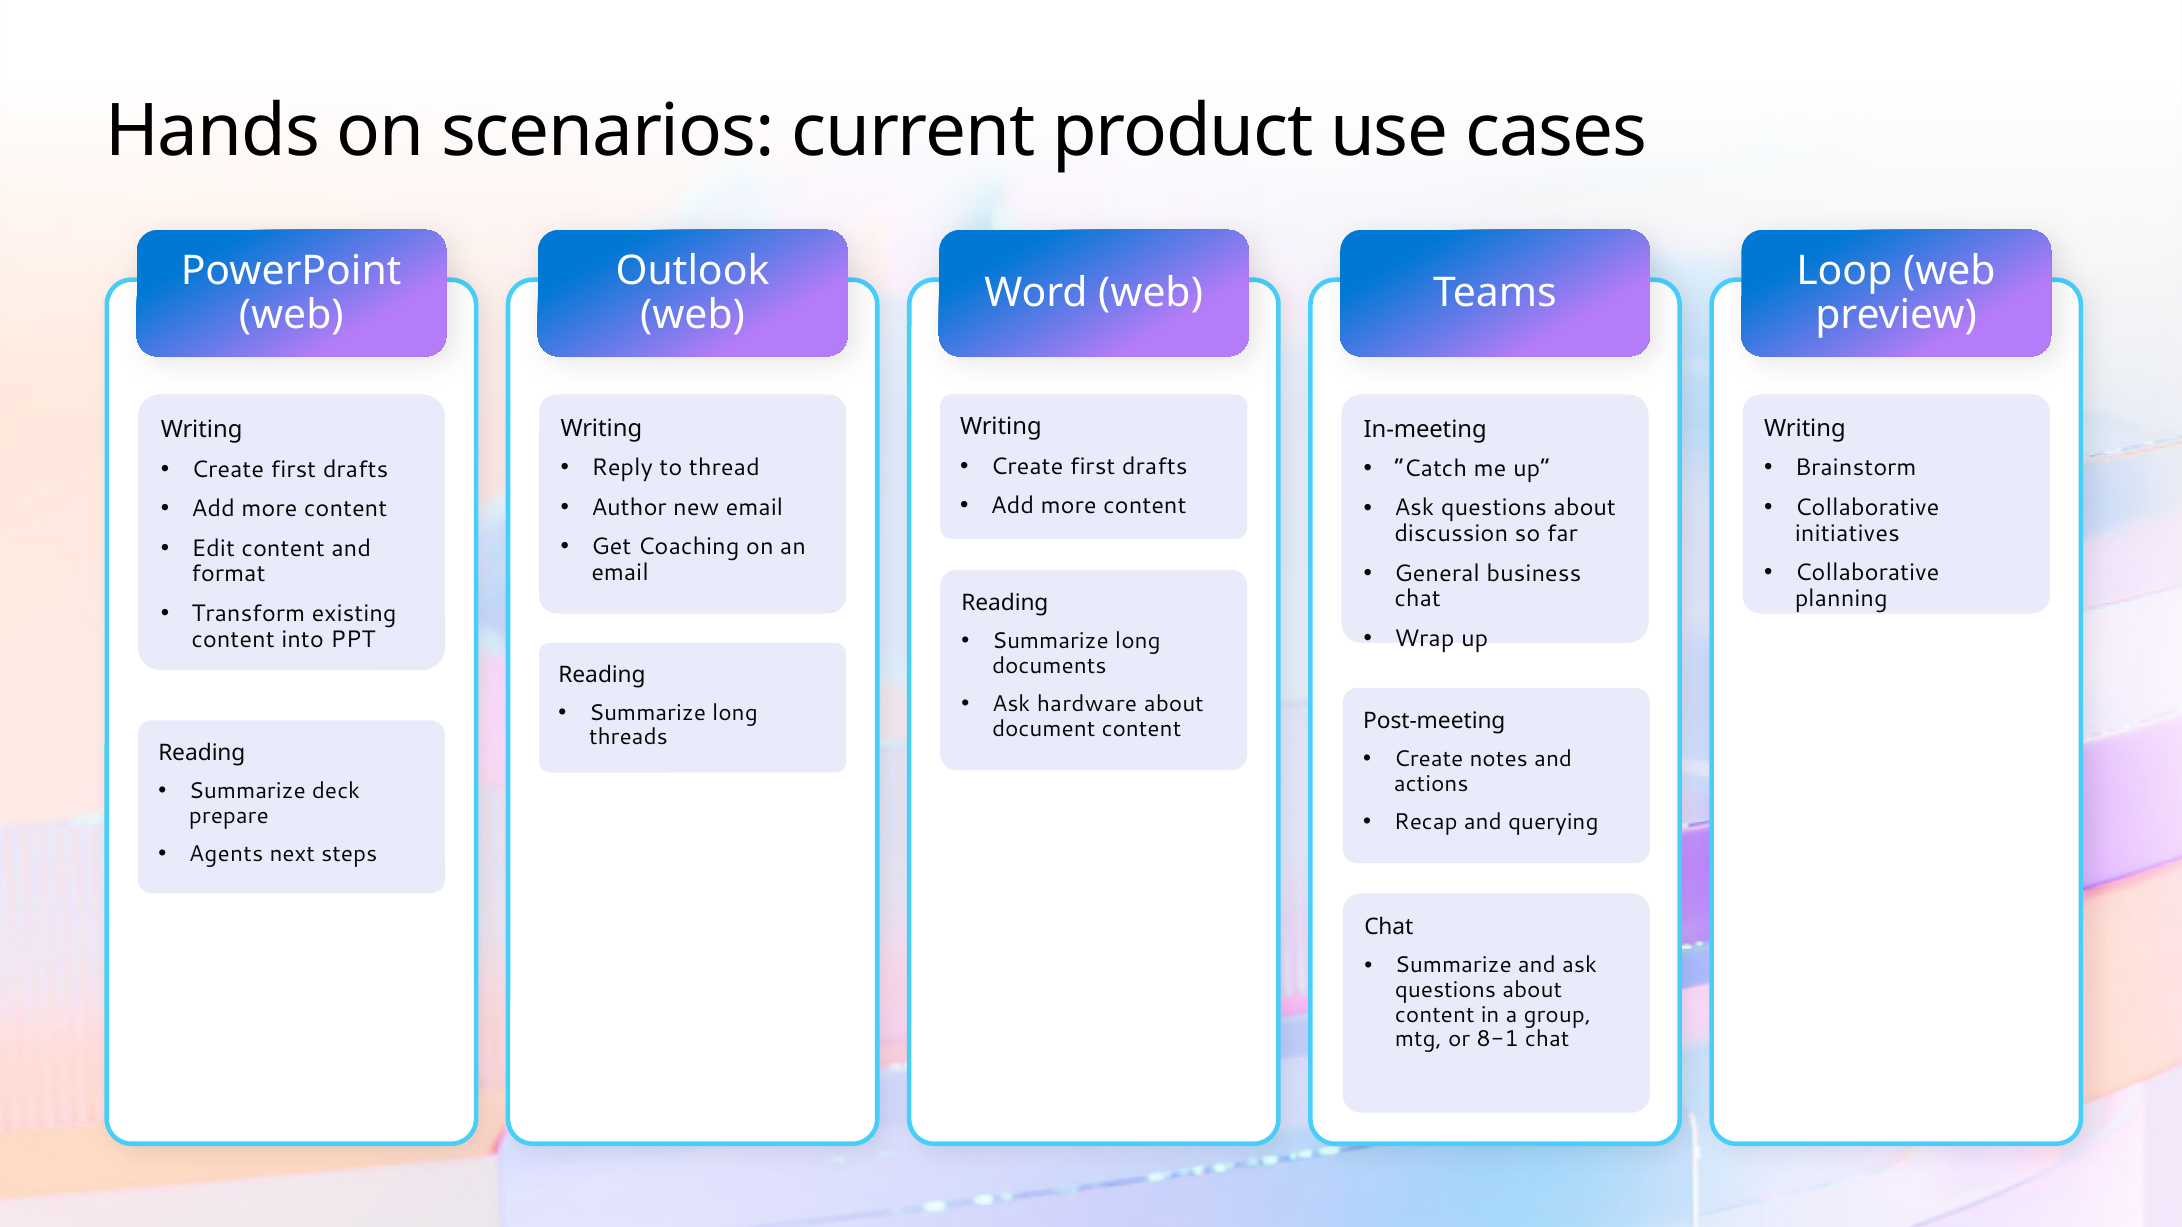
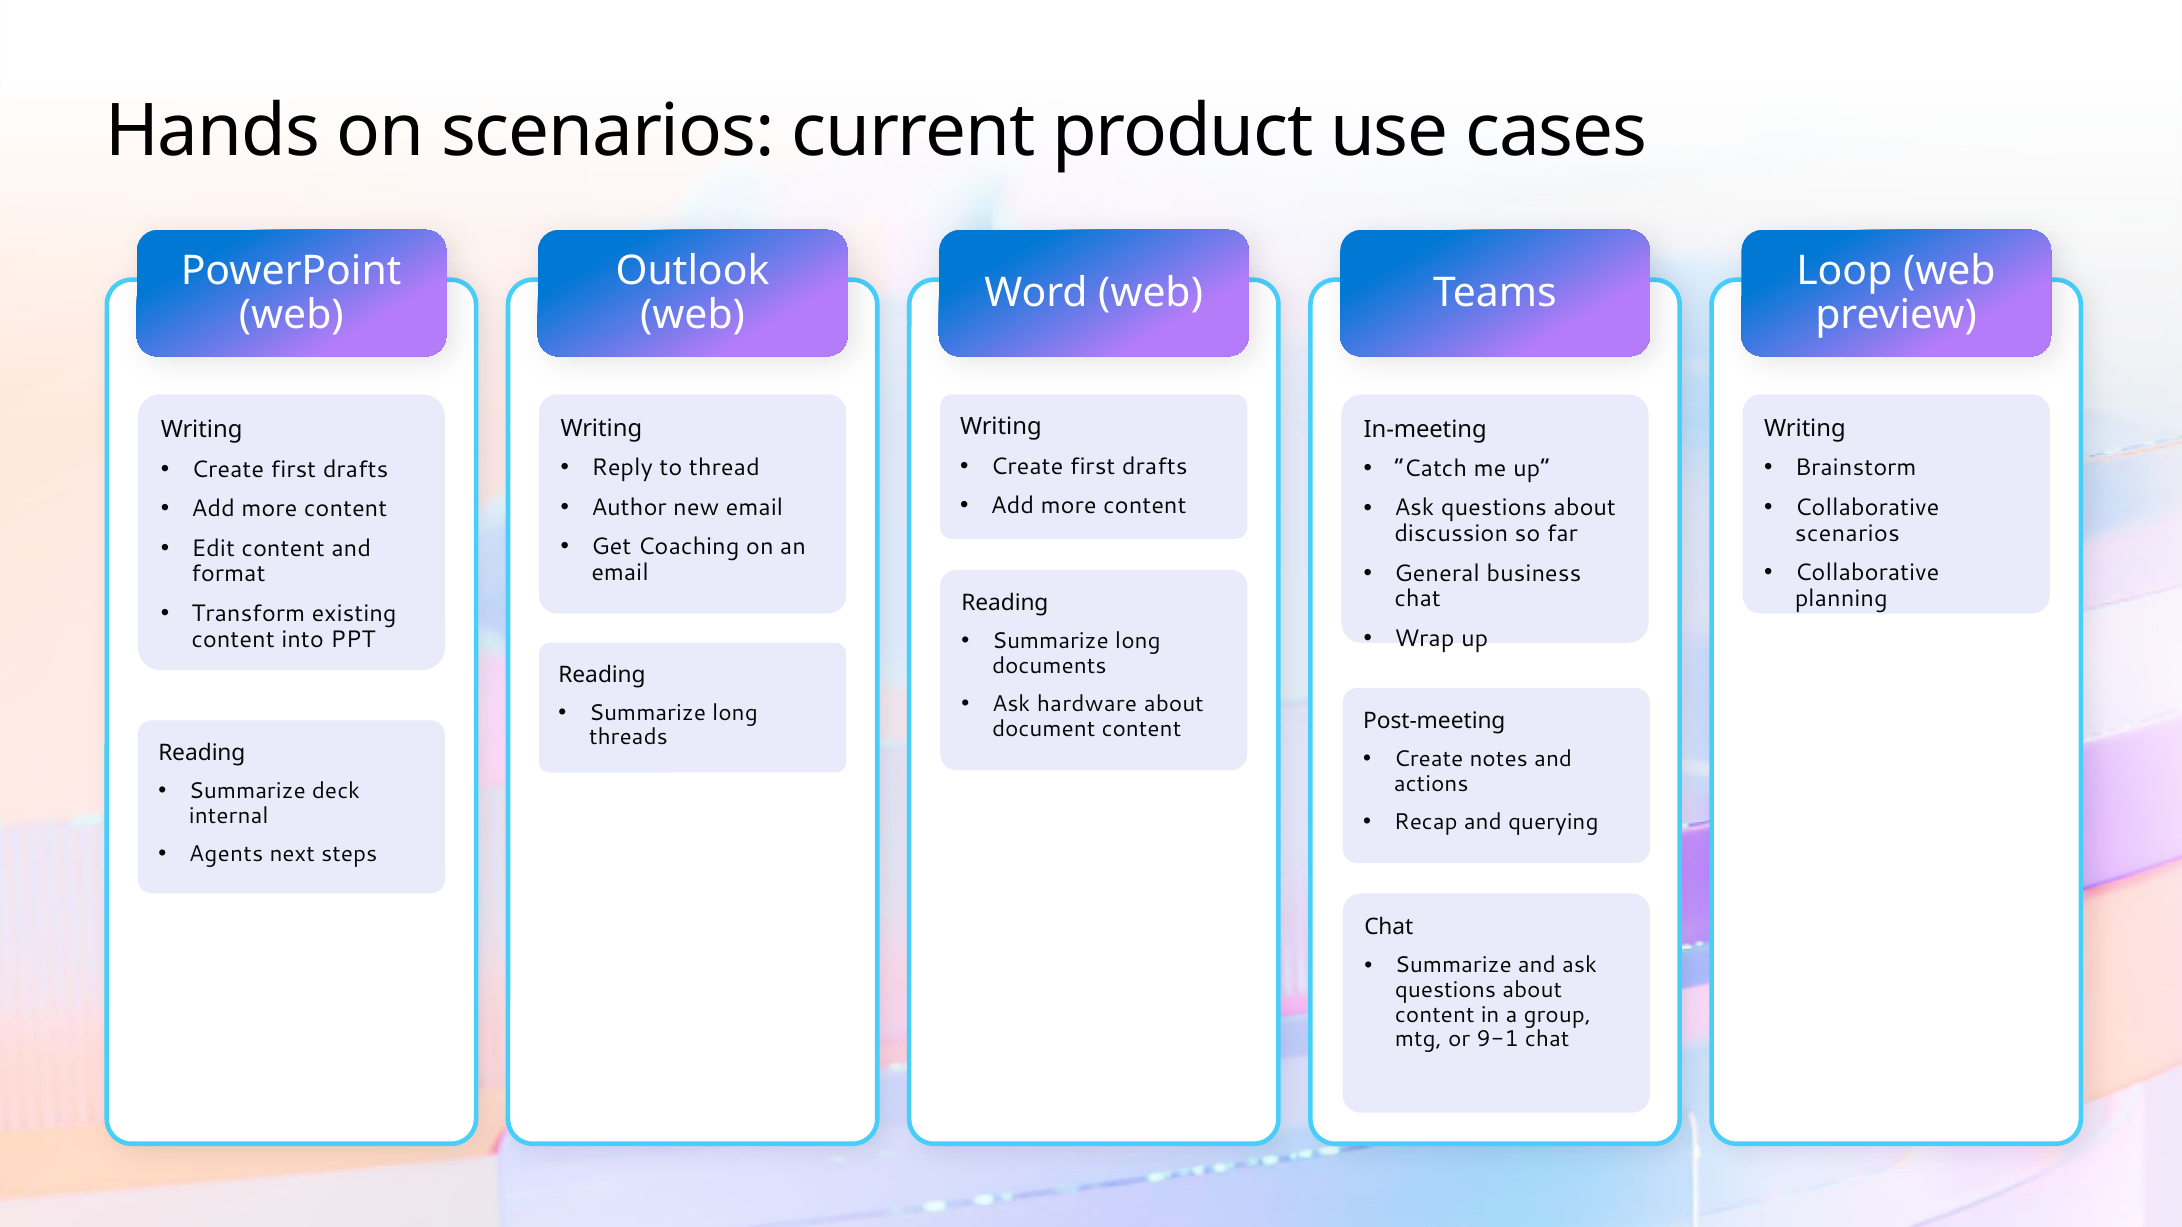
initiatives at (1847, 533): initiatives -> scenarios
prepare: prepare -> internal
8-1: 8-1 -> 9-1
